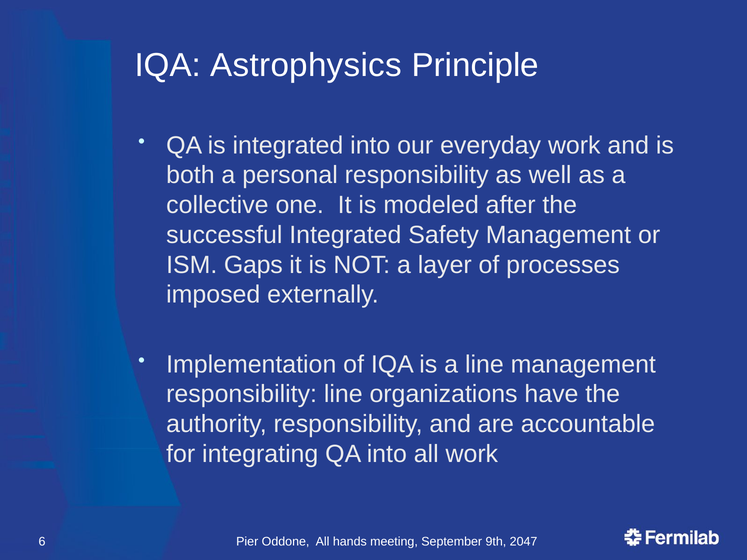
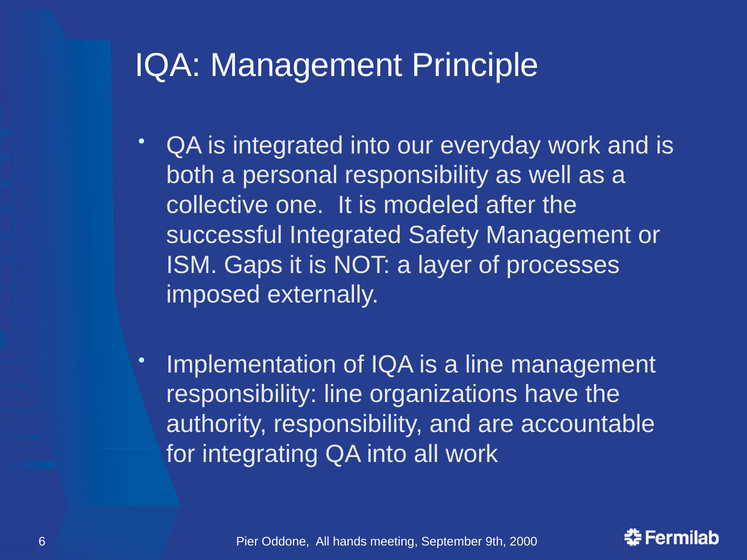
IQA Astrophysics: Astrophysics -> Management
2047: 2047 -> 2000
